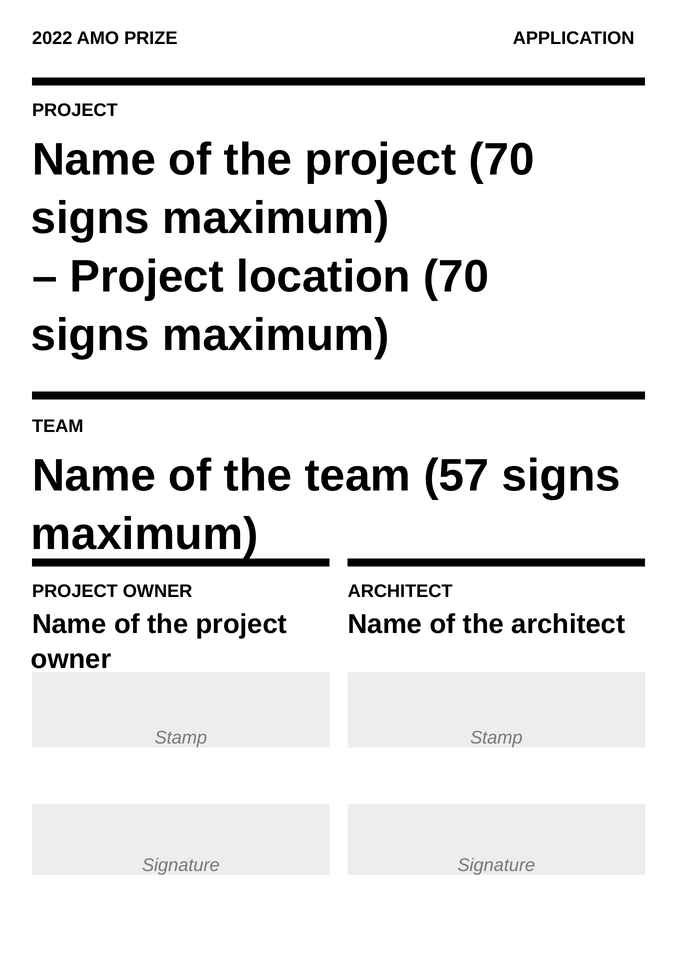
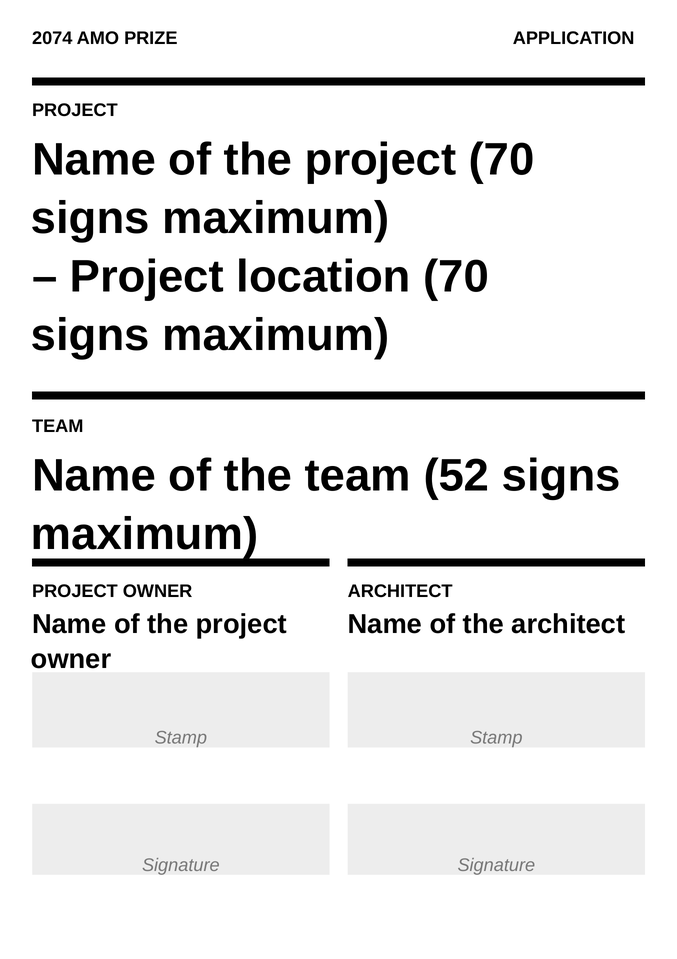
2022: 2022 -> 2074
57: 57 -> 52
